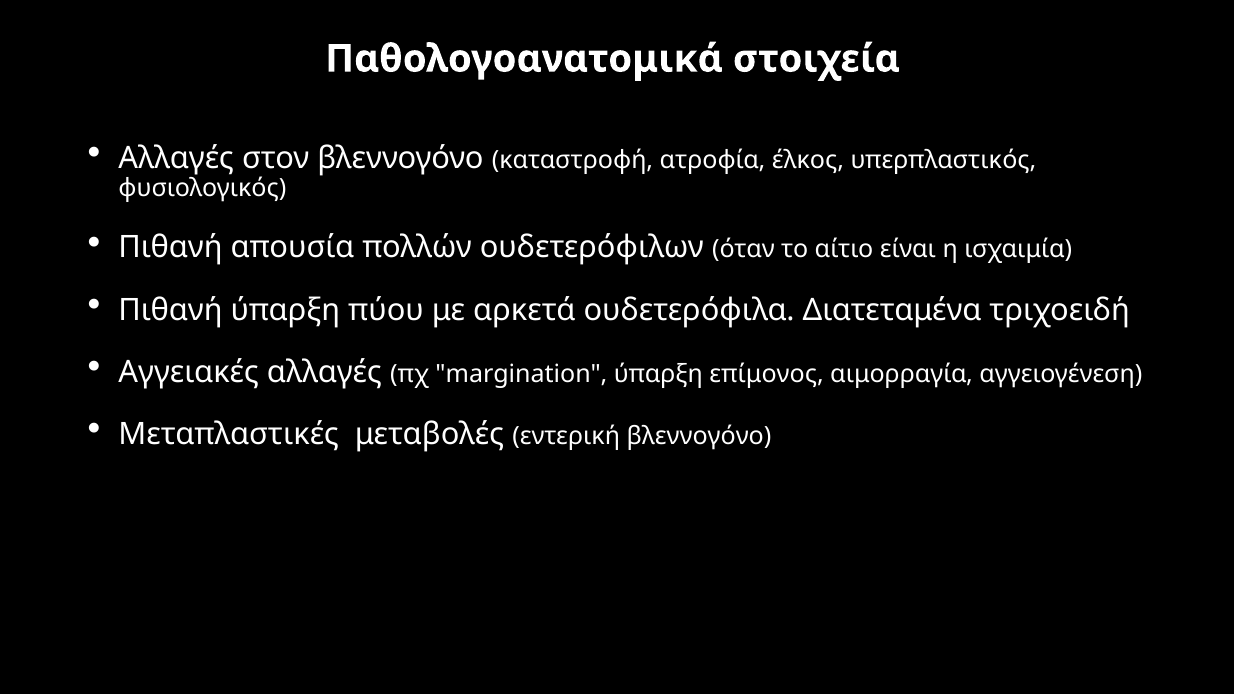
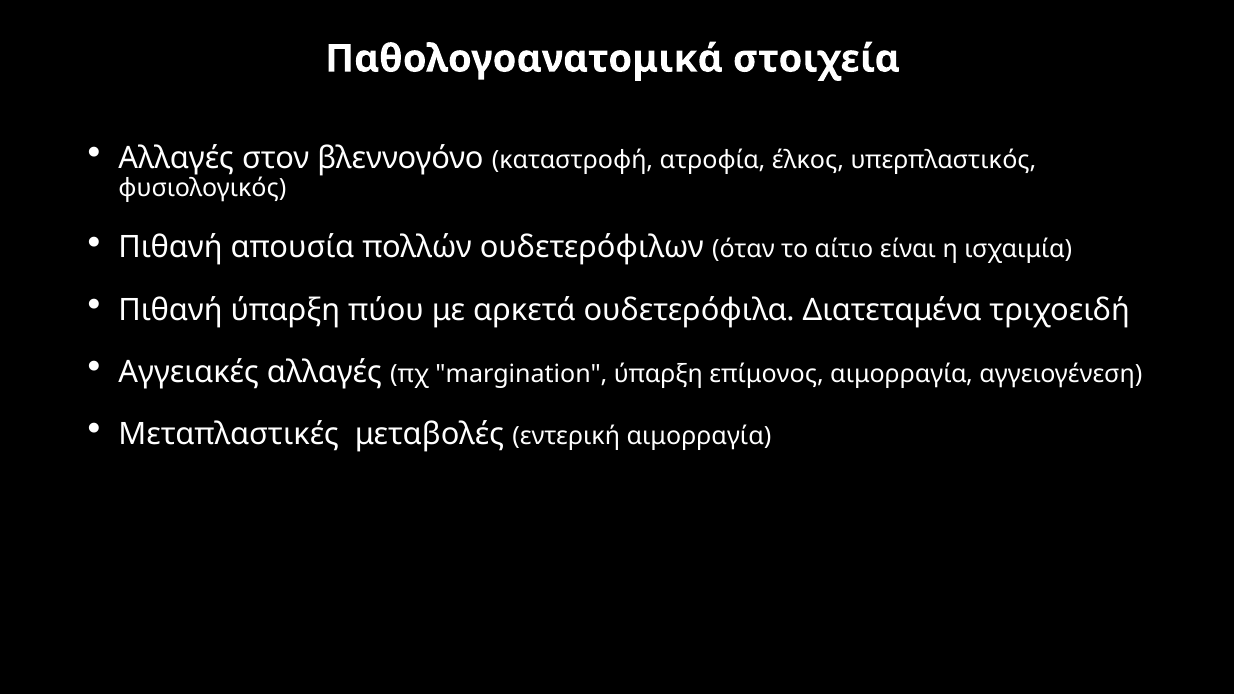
εντερική βλεννογόνο: βλεννογόνο -> αιμορραγία
